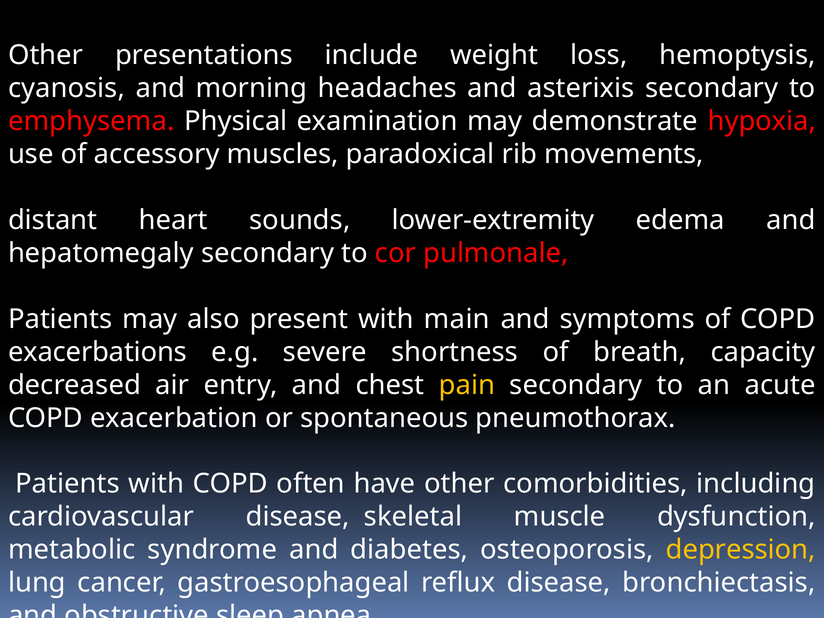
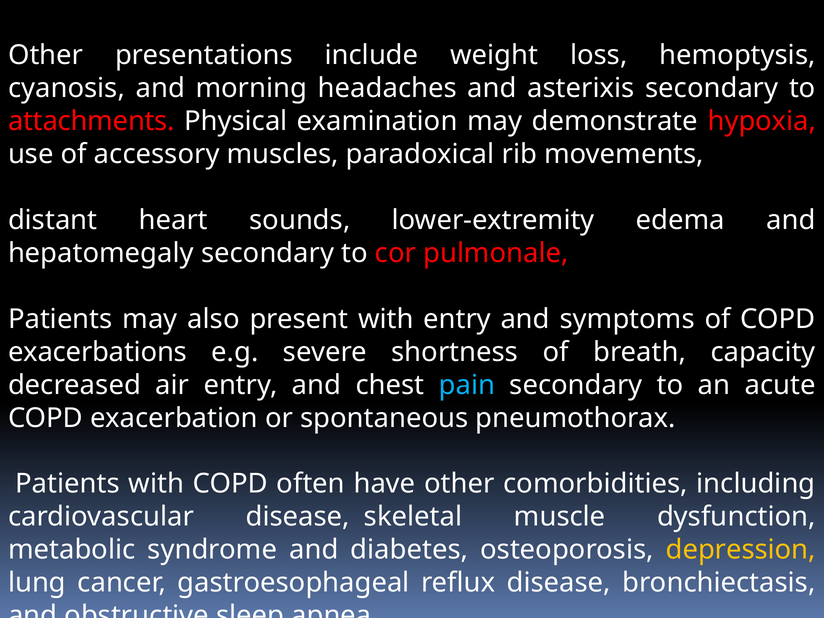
emphysema: emphysema -> attachments
with main: main -> entry
pain colour: yellow -> light blue
